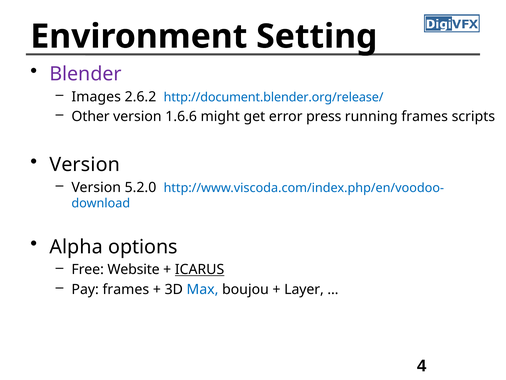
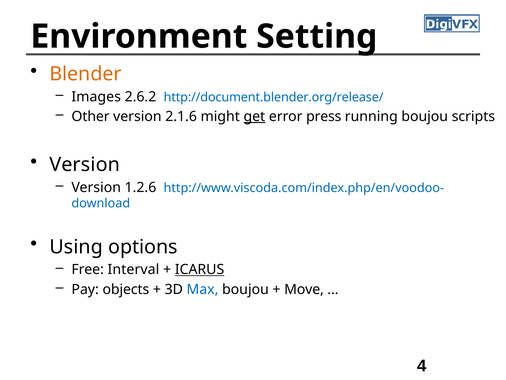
Blender colour: purple -> orange
1.6.6: 1.6.6 -> 2.1.6
get underline: none -> present
running frames: frames -> boujou
5.2.0: 5.2.0 -> 1.2.6
Alpha: Alpha -> Using
Website: Website -> Interval
Pay frames: frames -> objects
Layer: Layer -> Move
